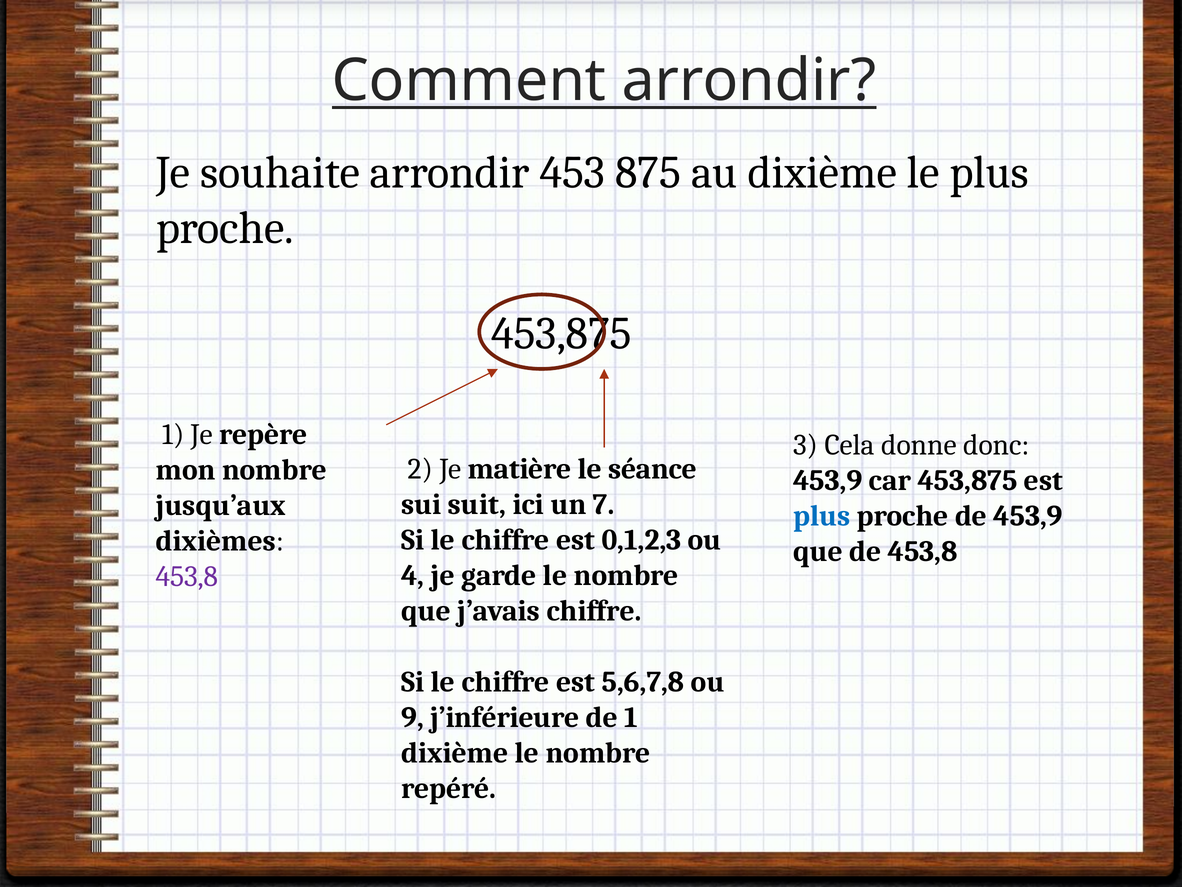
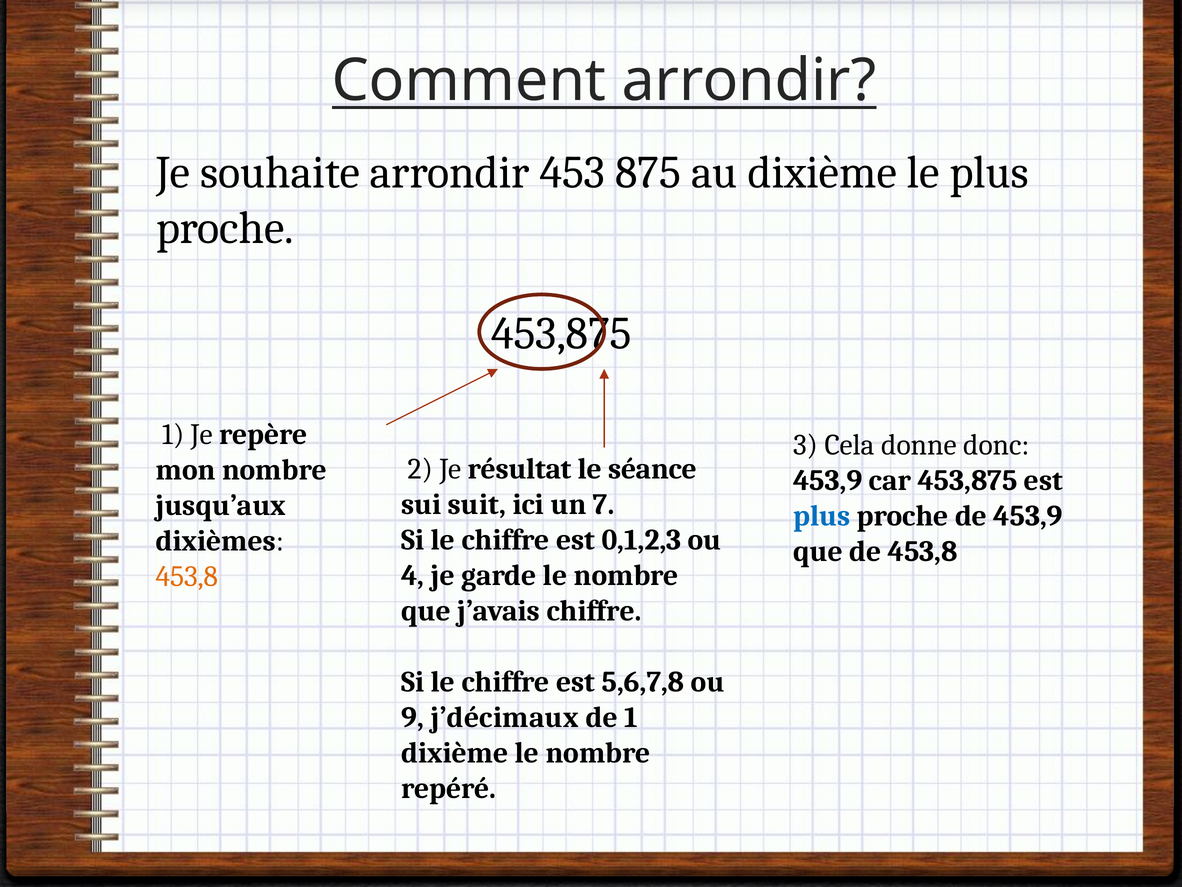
matière: matière -> résultat
453,8 at (187, 576) colour: purple -> orange
j’inférieure: j’inférieure -> j’décimaux
